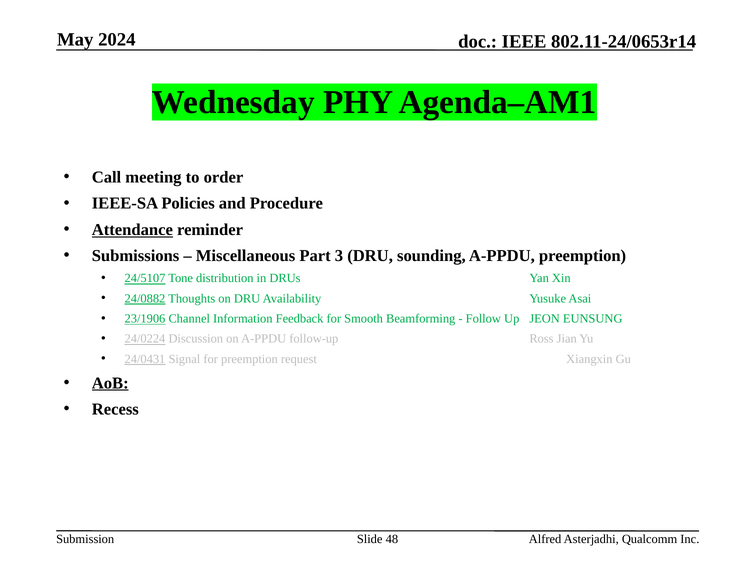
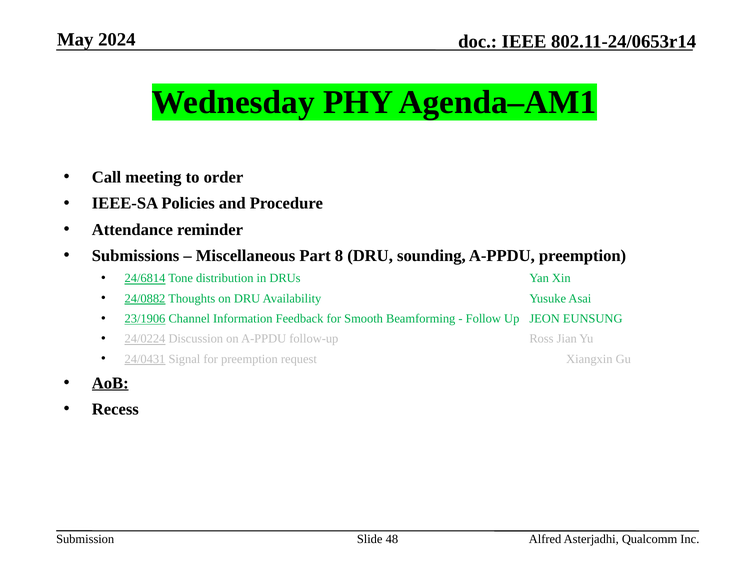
Attendance underline: present -> none
3: 3 -> 8
24/5107: 24/5107 -> 24/6814
